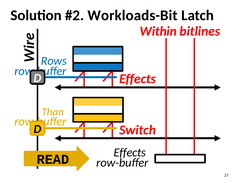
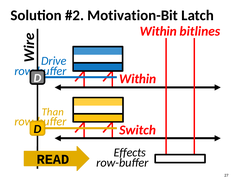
Workloads-Bit: Workloads-Bit -> Motivation-Bit
Rows: Rows -> Drive
Effects at (138, 78): Effects -> Within
